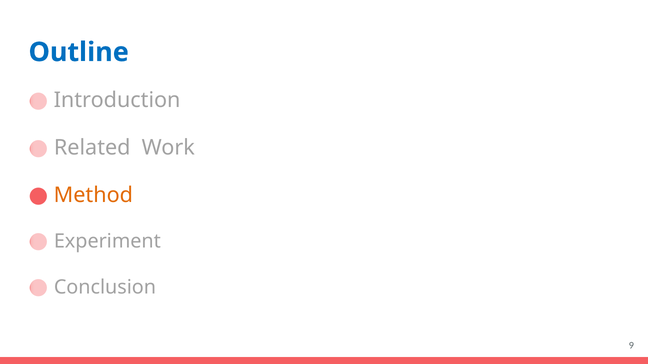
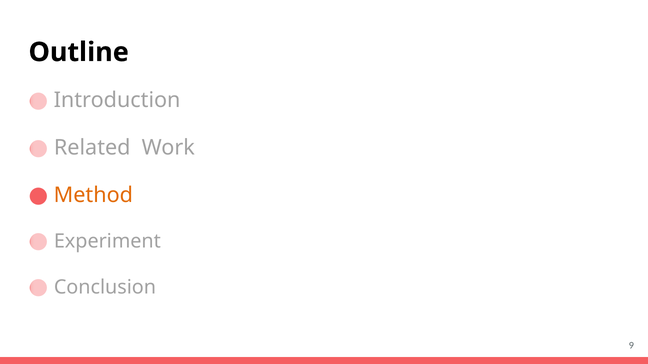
Outline colour: blue -> black
